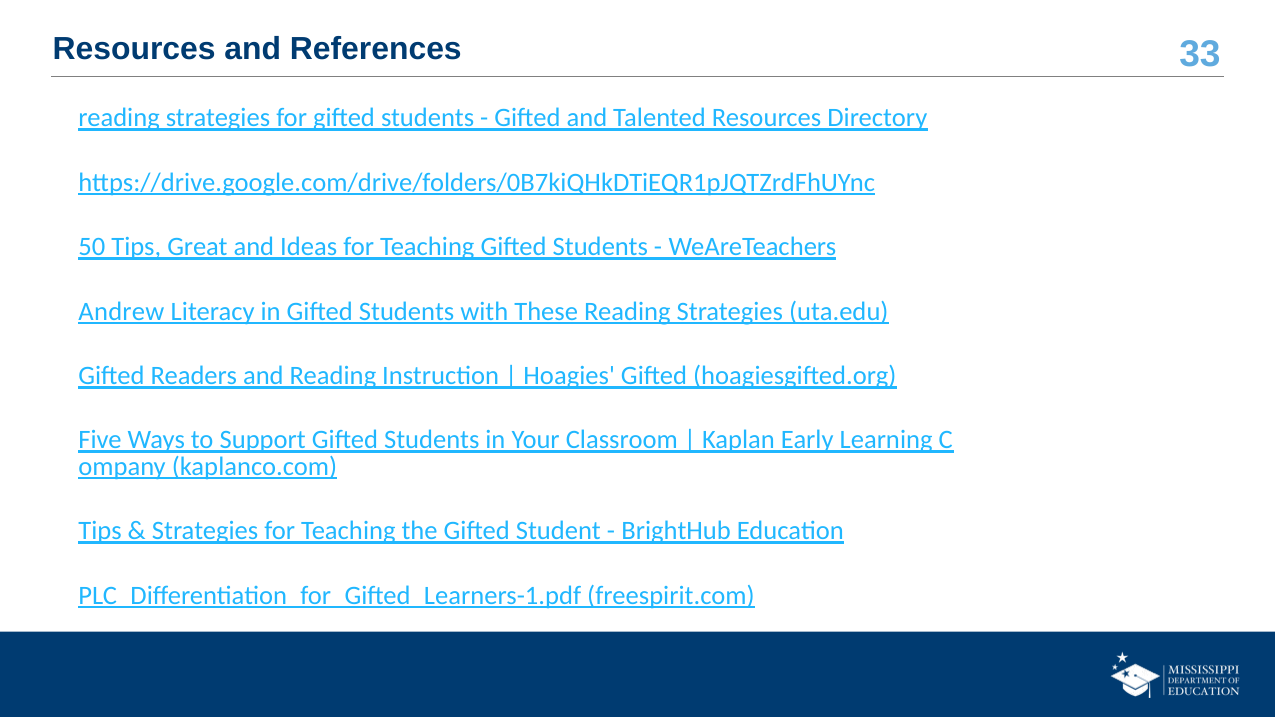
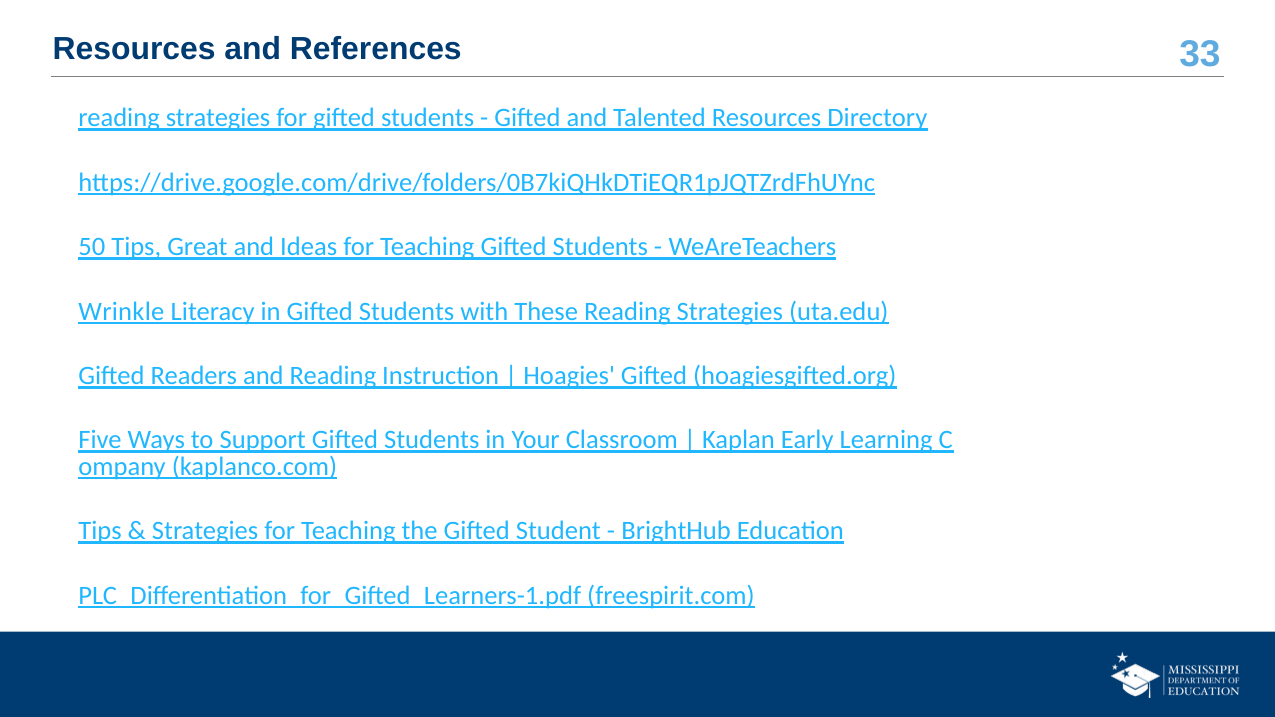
Andrew: Andrew -> Wrinkle
